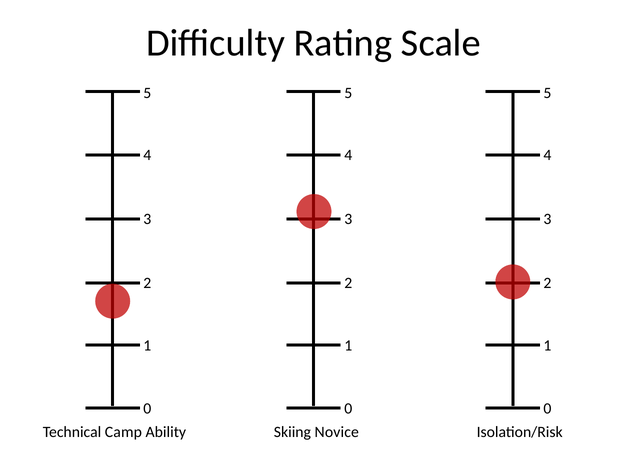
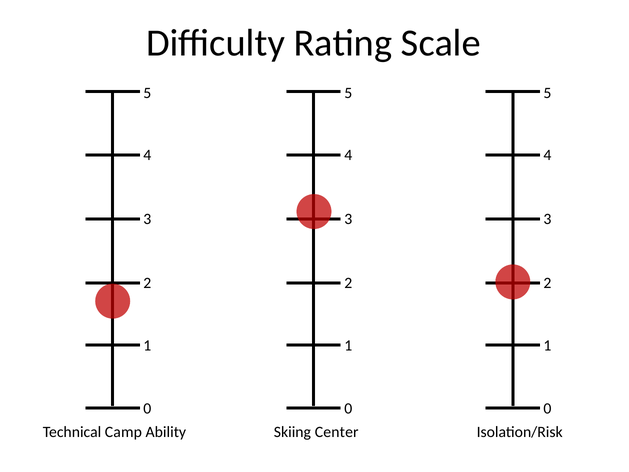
Novice: Novice -> Center
